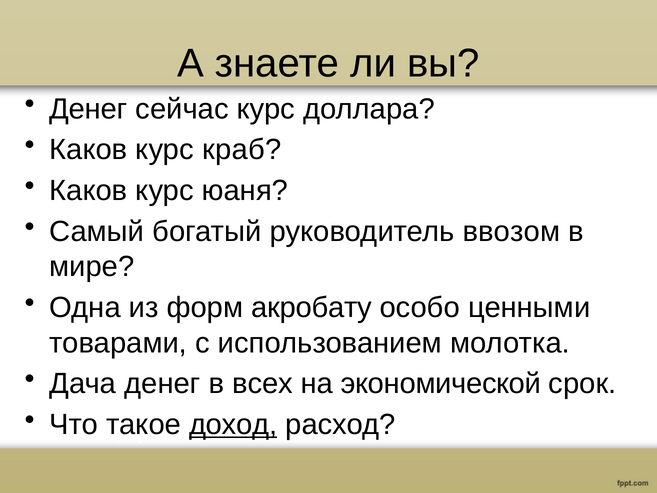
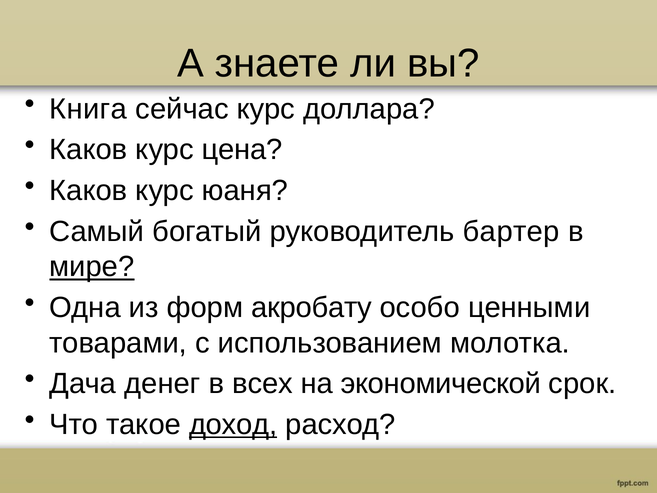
Денег at (88, 109): Денег -> Книга
краб: краб -> цена
ввозом: ввозом -> бартер
мире underline: none -> present
